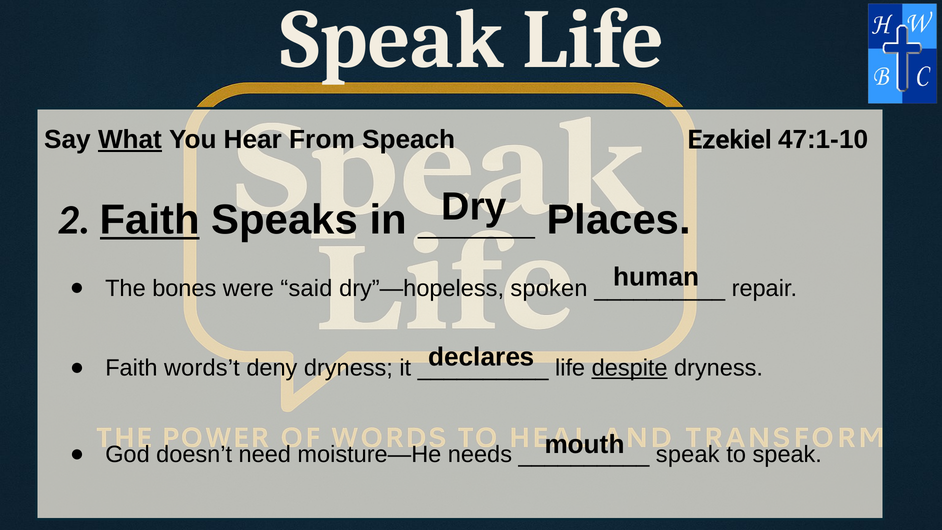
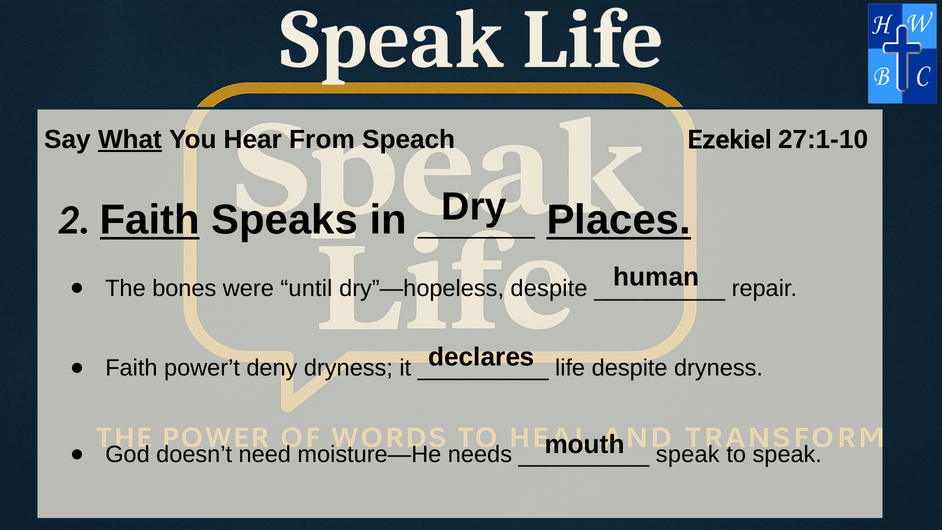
47:1-10: 47:1-10 -> 27:1-10
Places underline: none -> present
said: said -> until
dry”—hopeless spoken: spoken -> despite
words’t: words’t -> power’t
despite at (630, 368) underline: present -> none
